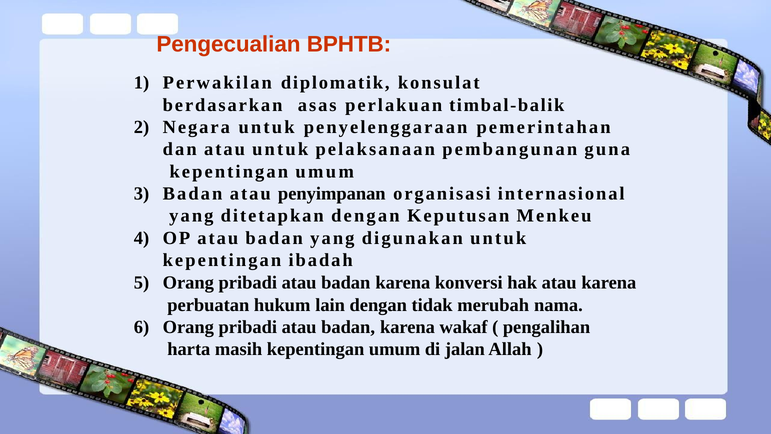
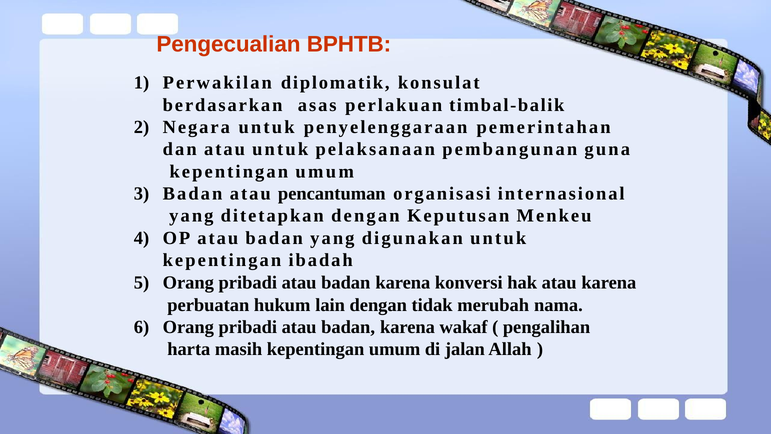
penyimpanan: penyimpanan -> pencantuman
